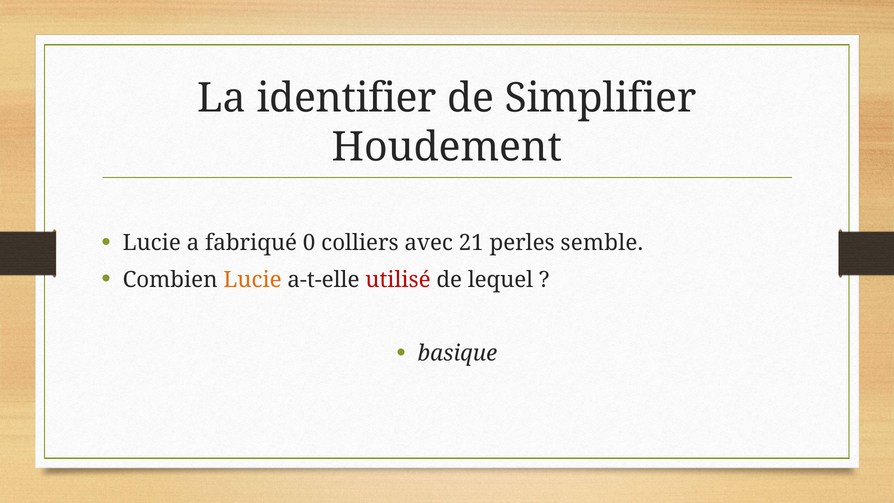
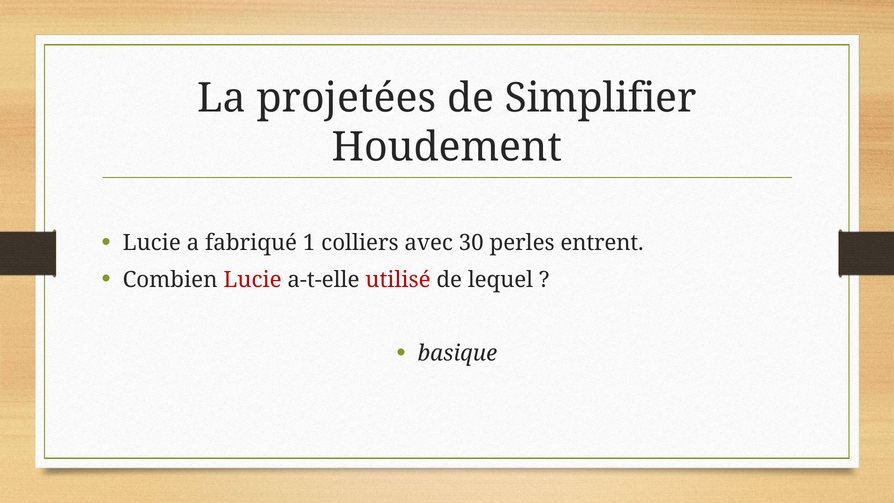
identifier: identifier -> projetées
0: 0 -> 1
21: 21 -> 30
semble: semble -> entrent
Lucie at (253, 280) colour: orange -> red
